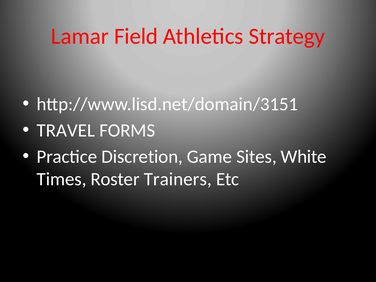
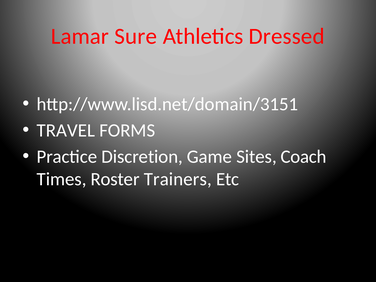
Field: Field -> Sure
Strategy: Strategy -> Dressed
White: White -> Coach
